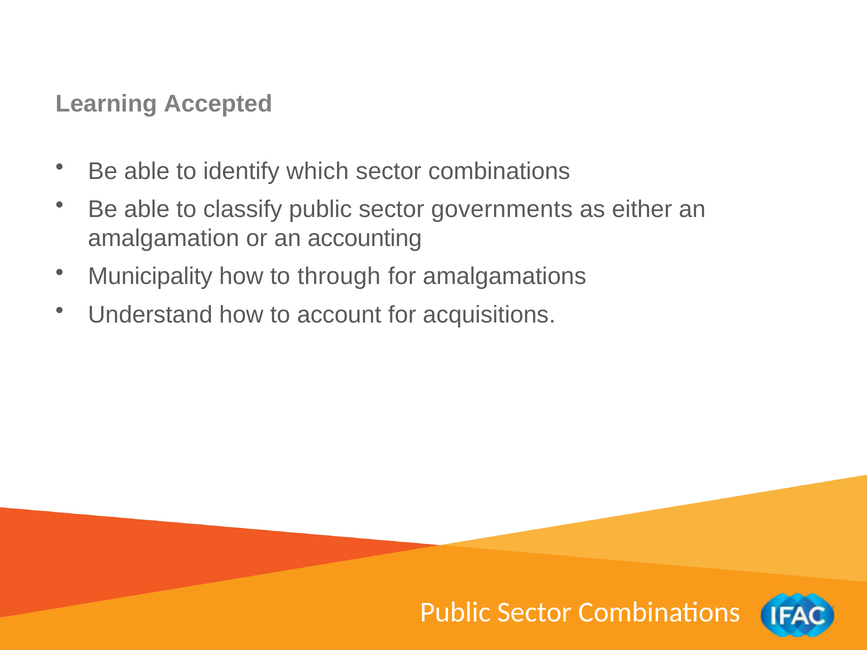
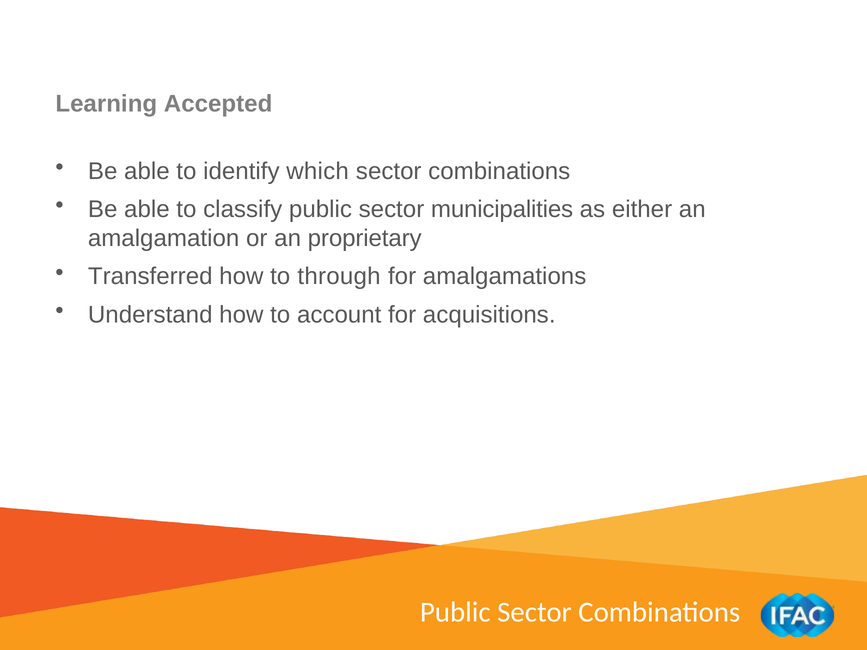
governments: governments -> municipalities
accounting: accounting -> proprietary
Municipality: Municipality -> Transferred
